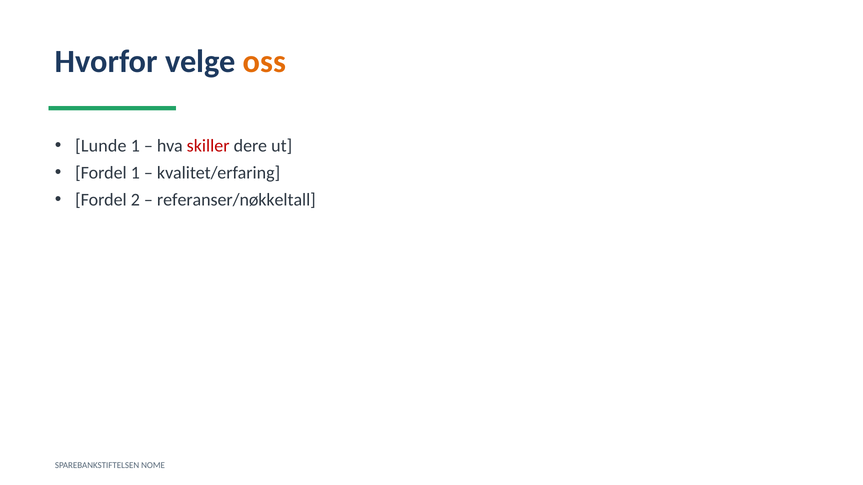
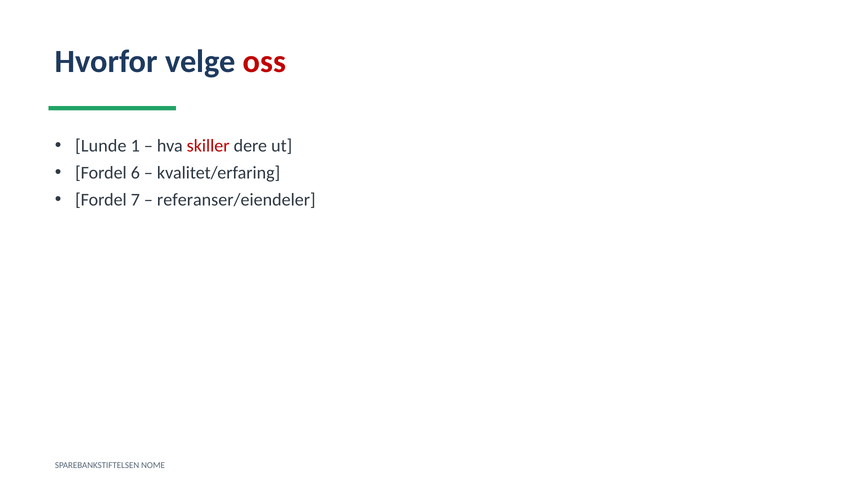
oss colour: orange -> red
Fordel 1: 1 -> 6
2: 2 -> 7
referanser/nøkkeltall: referanser/nøkkeltall -> referanser/eiendeler
